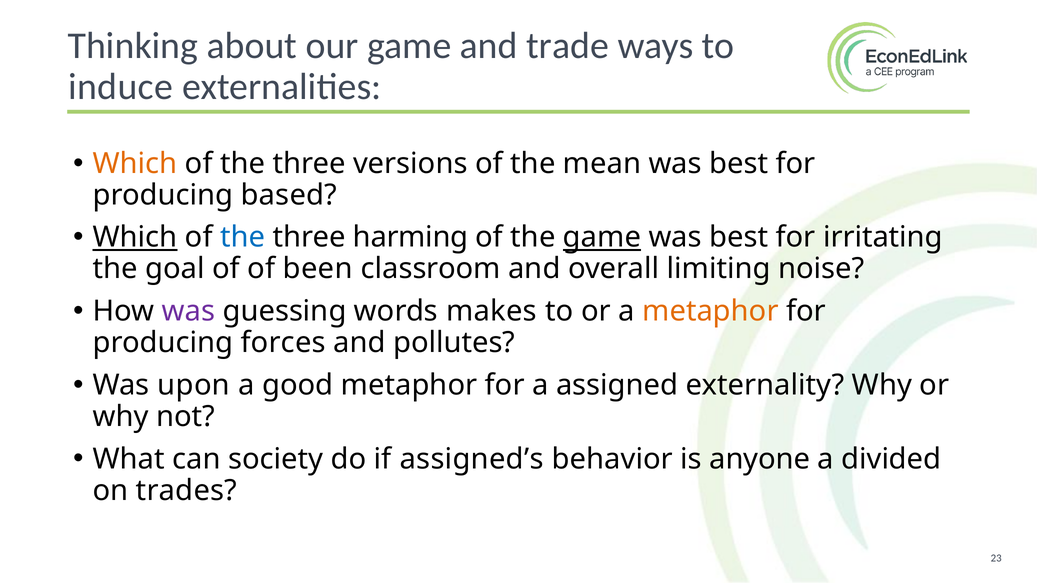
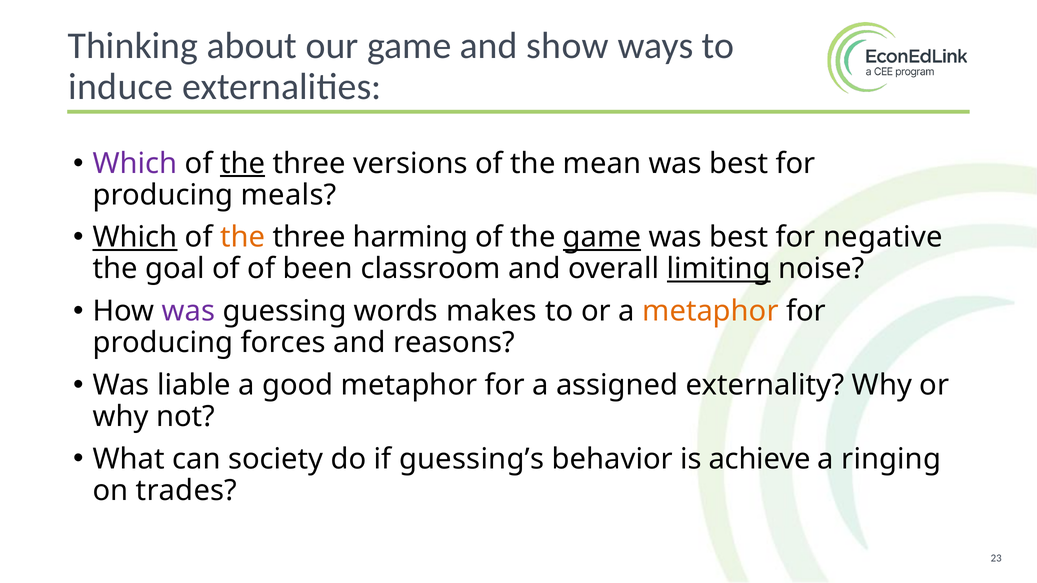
trade: trade -> show
Which at (135, 164) colour: orange -> purple
the at (243, 164) underline: none -> present
based: based -> meals
the at (243, 237) colour: blue -> orange
irritating: irritating -> negative
limiting underline: none -> present
pollutes: pollutes -> reasons
upon: upon -> liable
assigned’s: assigned’s -> guessing’s
anyone: anyone -> achieve
divided: divided -> ringing
